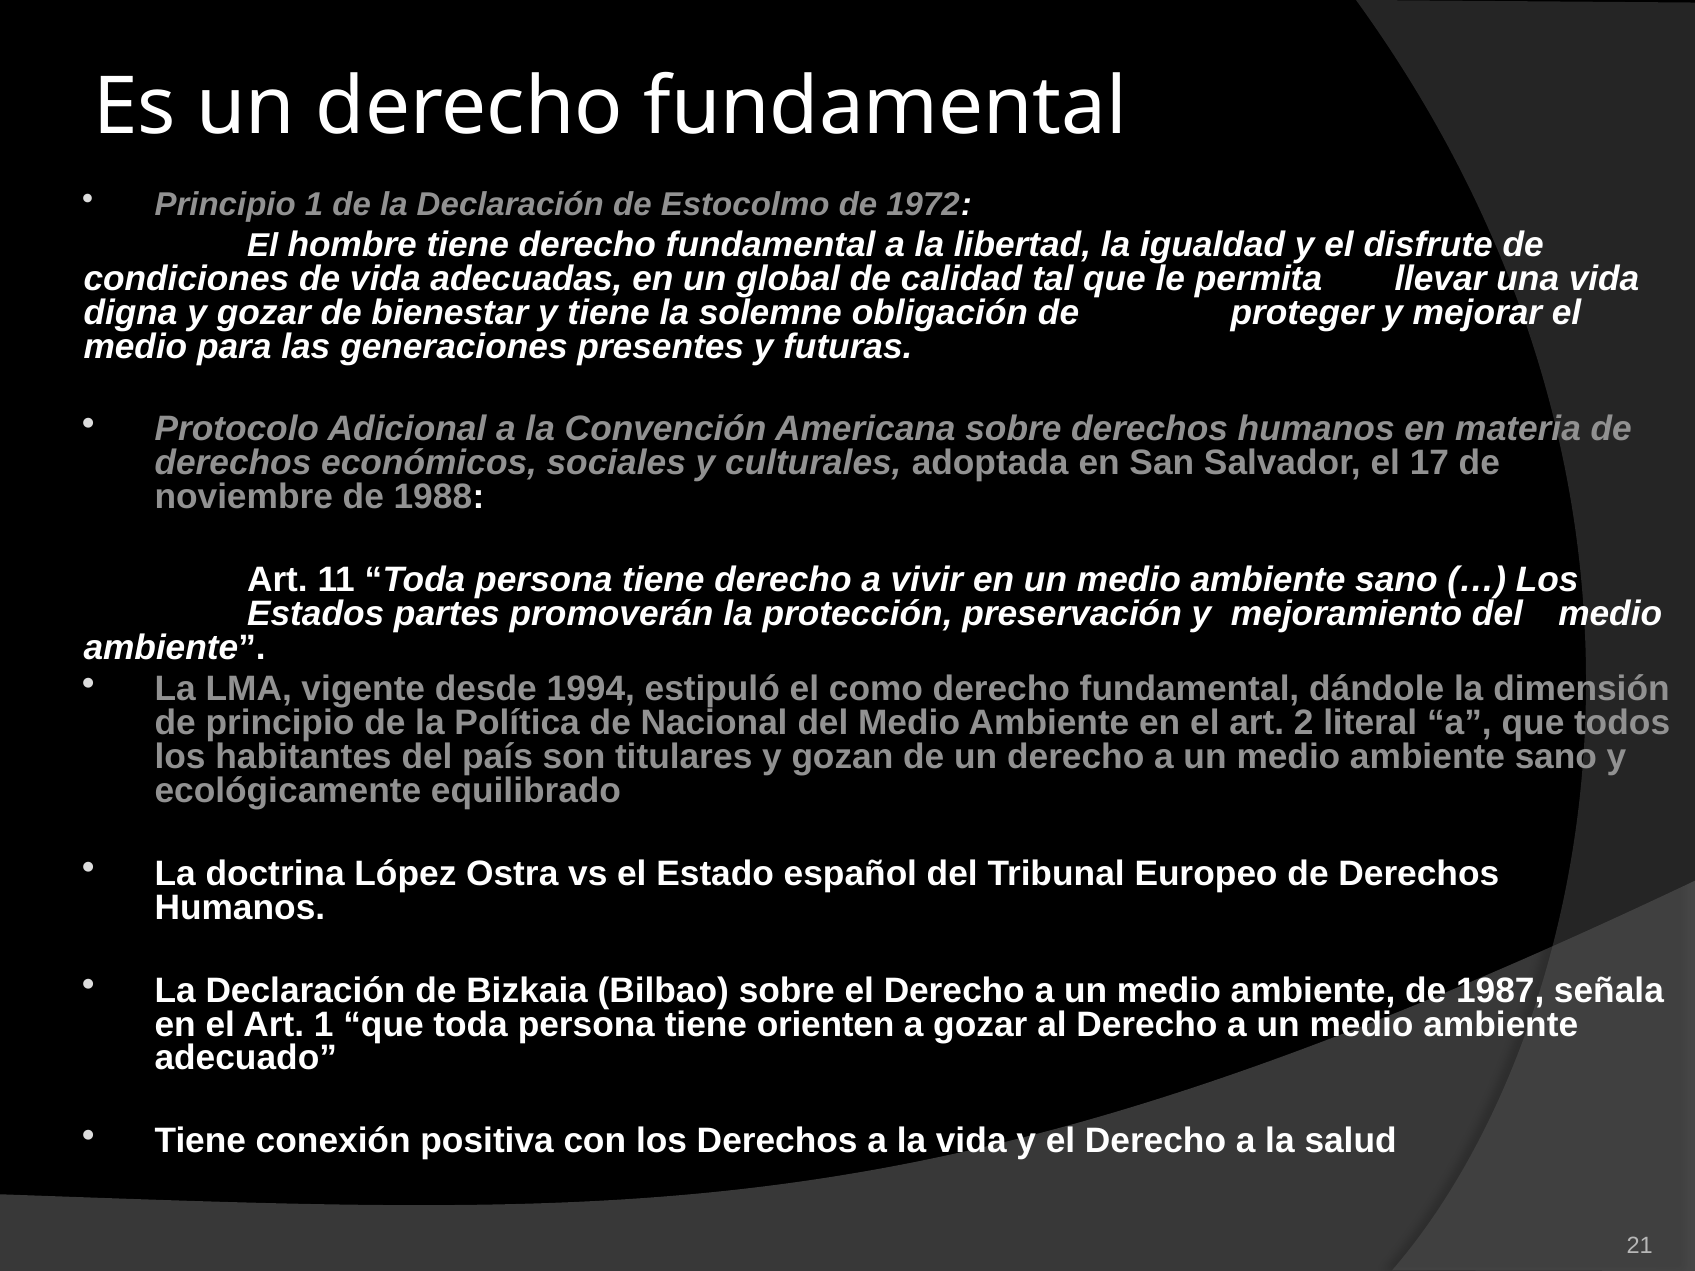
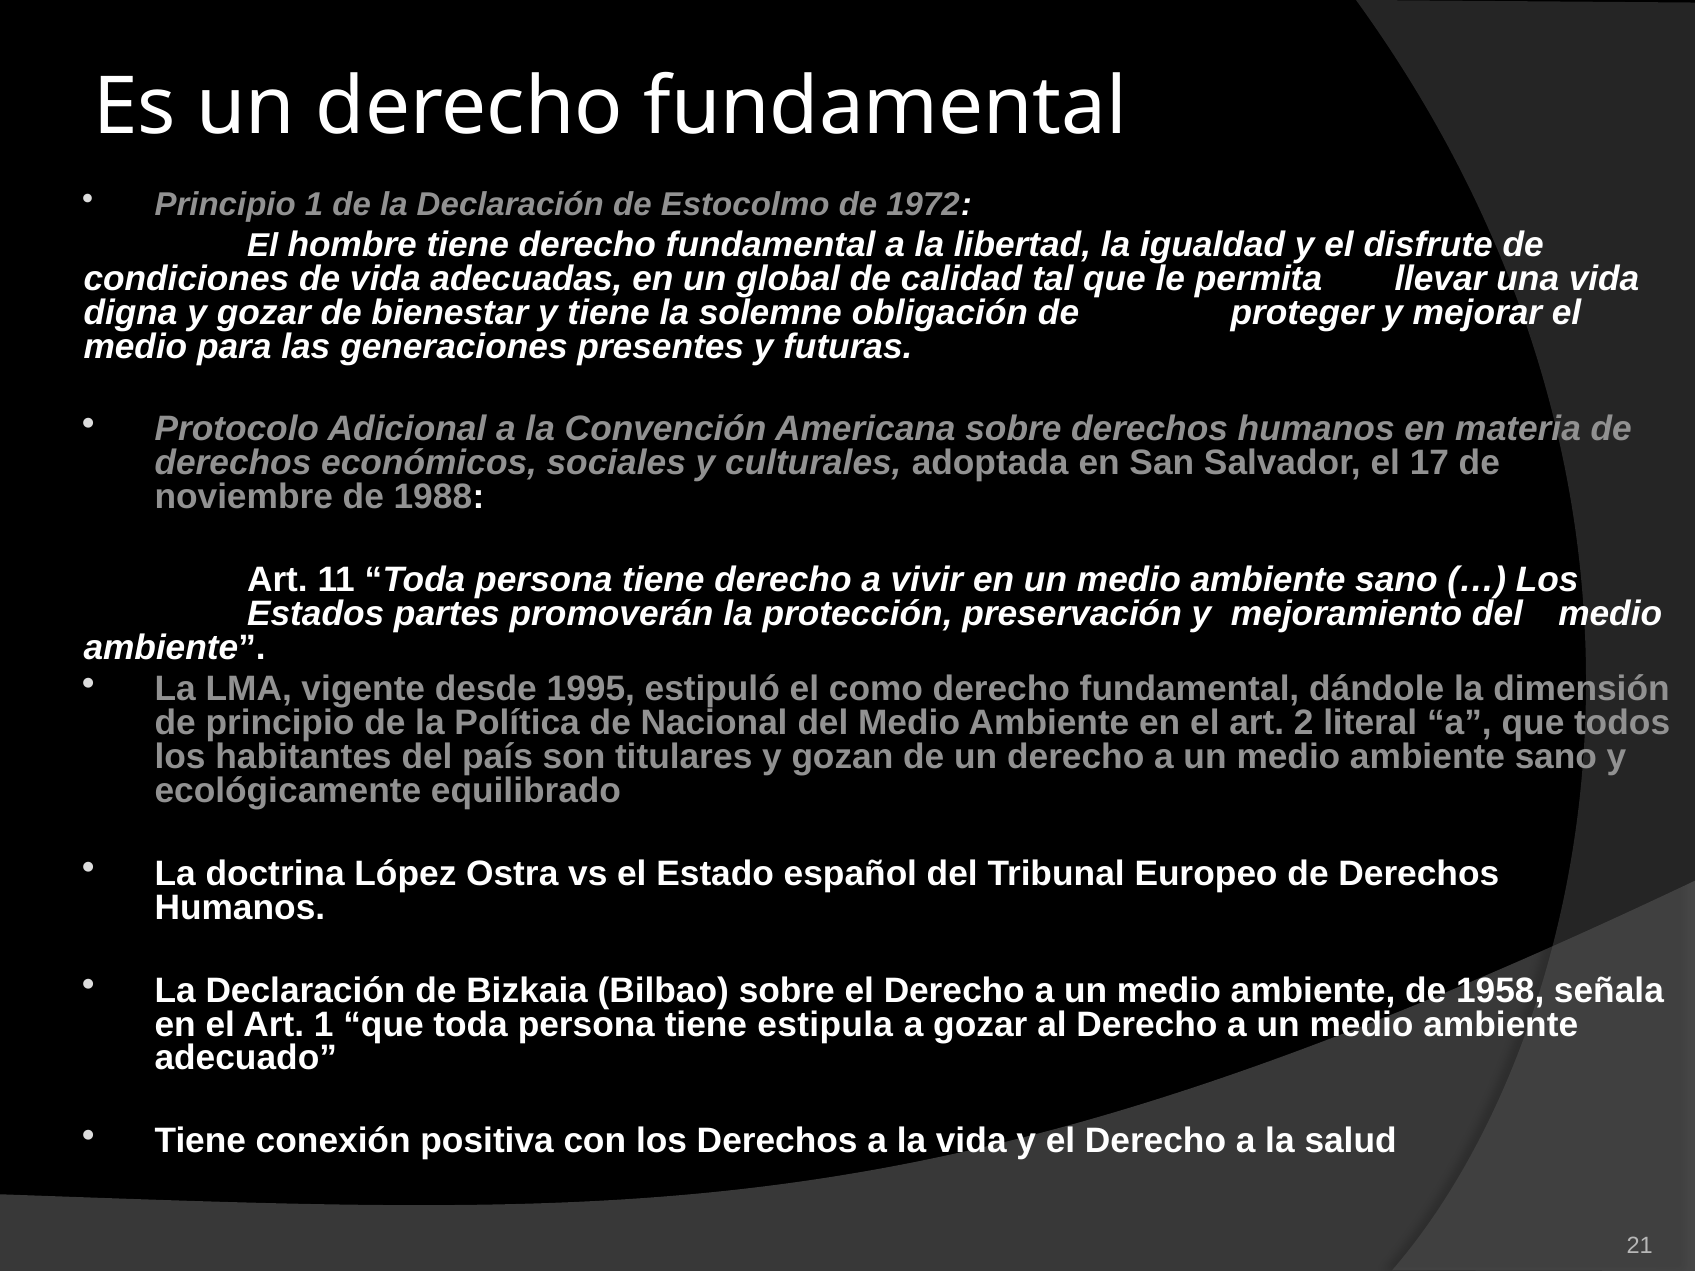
1994: 1994 -> 1995
1987: 1987 -> 1958
orienten: orienten -> estipula
